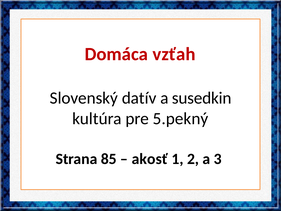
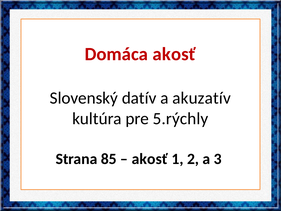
Domáca vzťah: vzťah -> akosť
susedkin: susedkin -> akuzatív
5.pekný: 5.pekný -> 5.rýchly
